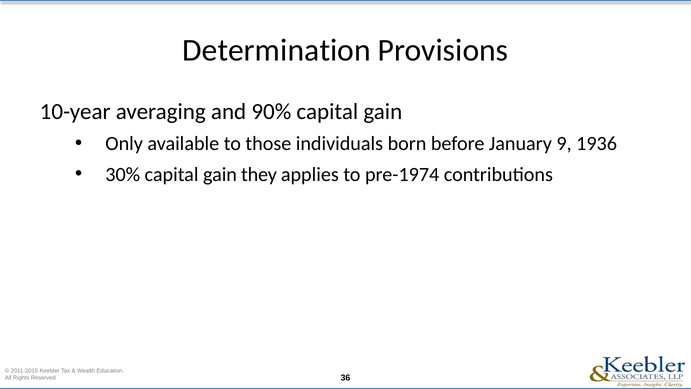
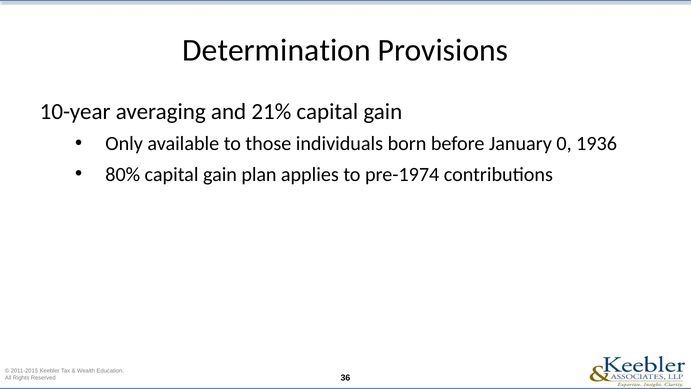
90%: 90% -> 21%
9: 9 -> 0
30%: 30% -> 80%
they: they -> plan
